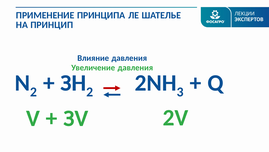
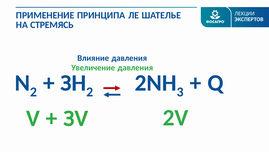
ПРИНЦИП: ПРИНЦИП -> СТРЕМЯСЬ
